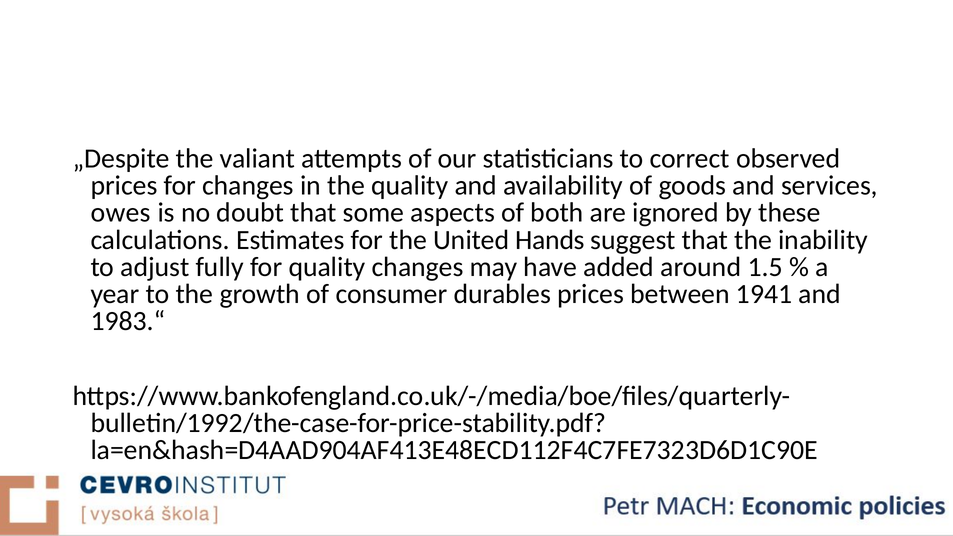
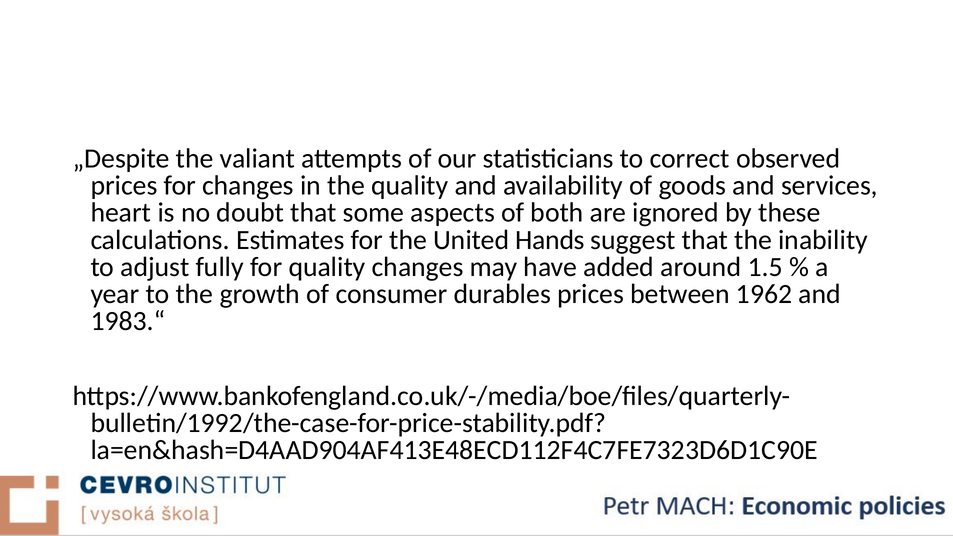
owes: owes -> heart
1941: 1941 -> 1962
